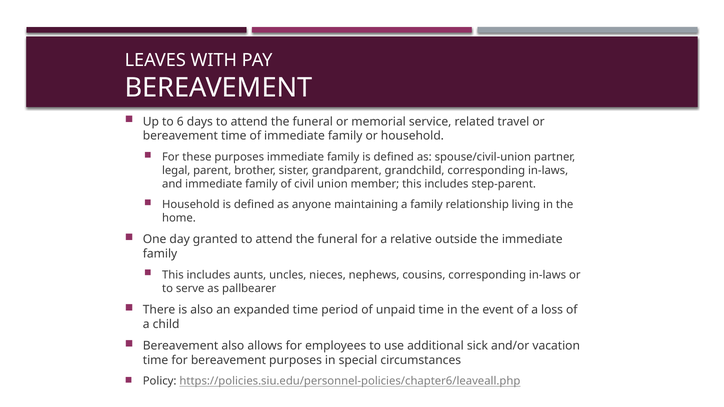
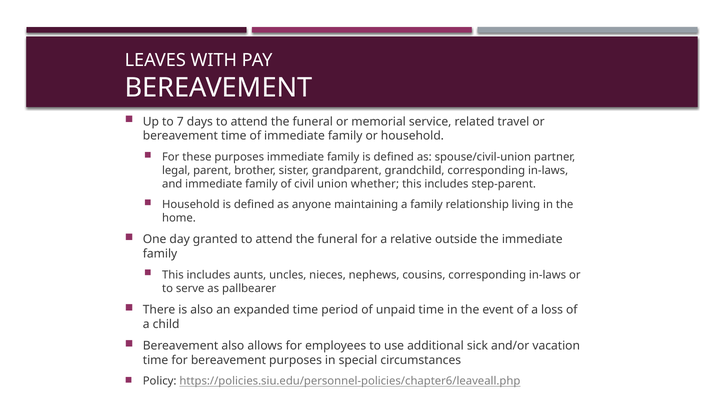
6: 6 -> 7
member: member -> whether
